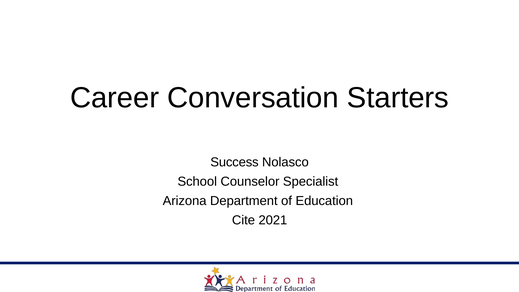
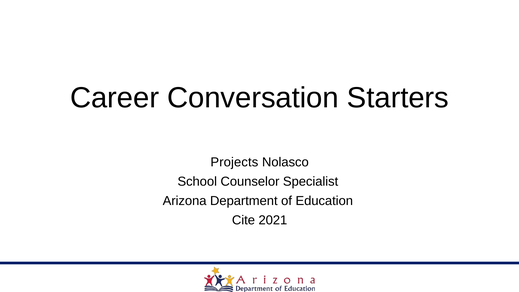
Success: Success -> Projects
